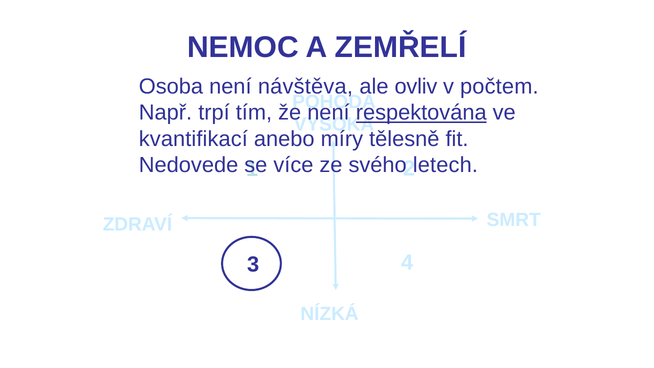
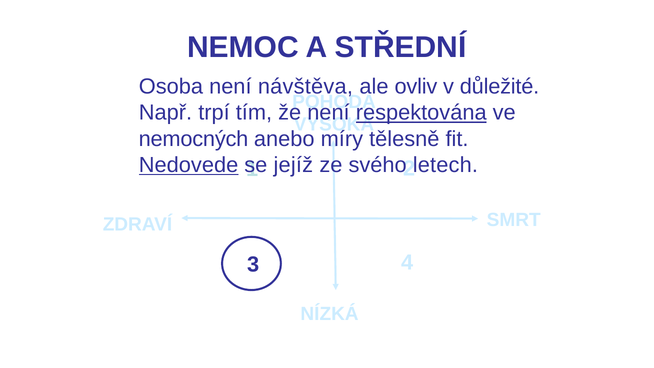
ZEMŘELÍ: ZEMŘELÍ -> STŘEDNÍ
počtem: počtem -> důležité
kvantifikací: kvantifikací -> nemocných
Nedovede underline: none -> present
více: více -> jejíž
